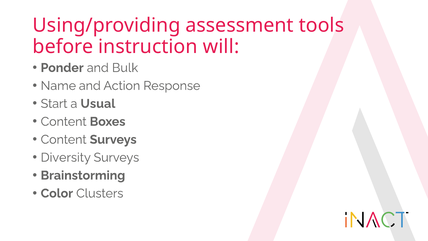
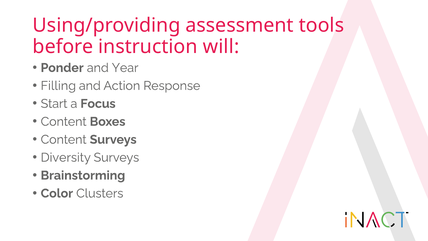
Bulk: Bulk -> Year
Name: Name -> Filling
Usual: Usual -> Focus
